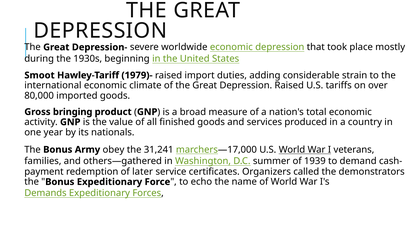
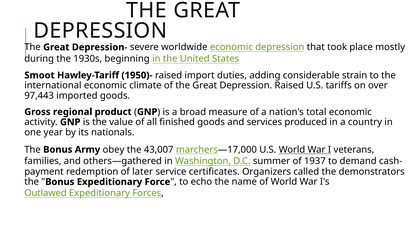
1979)-: 1979)- -> 1950)-
80,000: 80,000 -> 97,443
bringing: bringing -> regional
31,241: 31,241 -> 43,007
1939: 1939 -> 1937
Demands: Demands -> Outlawed
